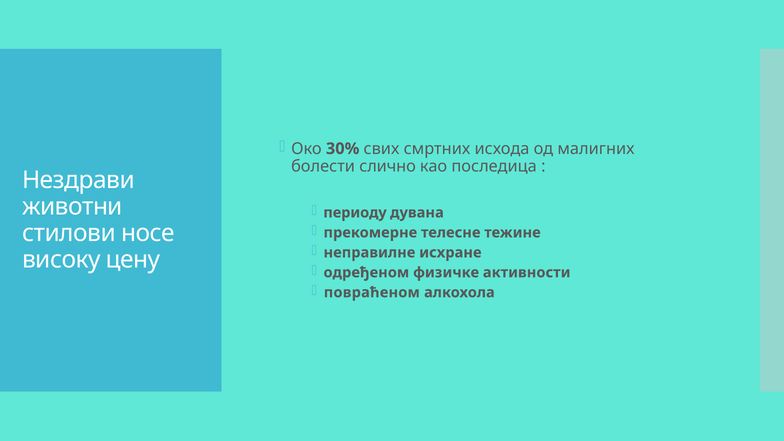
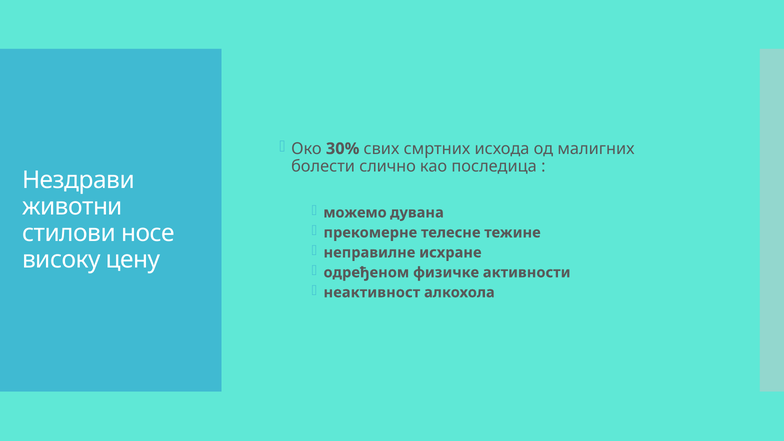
периоду: периоду -> можемо
повраћеном: повраћеном -> неактивност
